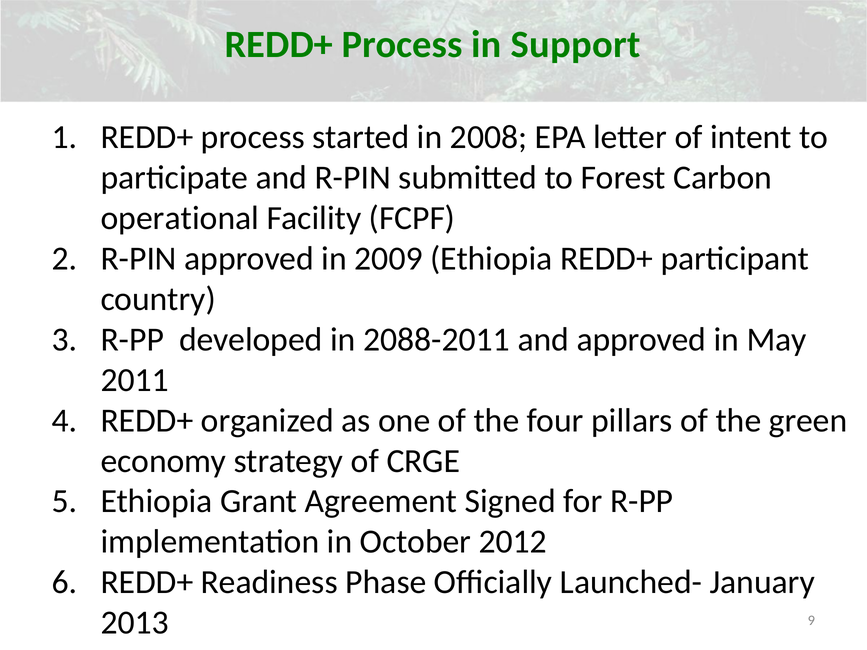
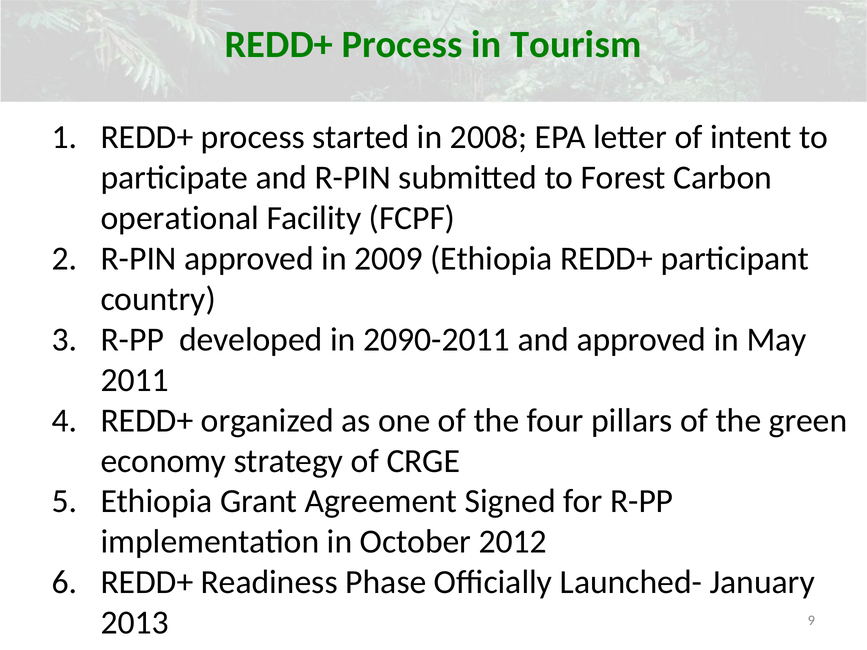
Support: Support -> Tourism
2088-2011: 2088-2011 -> 2090-2011
